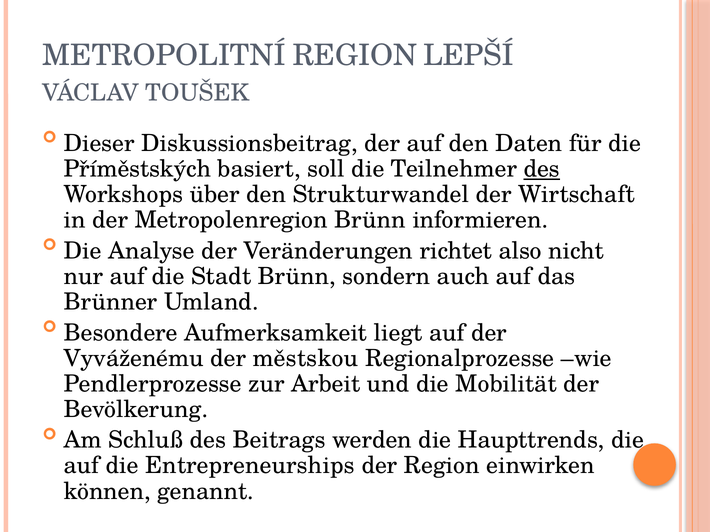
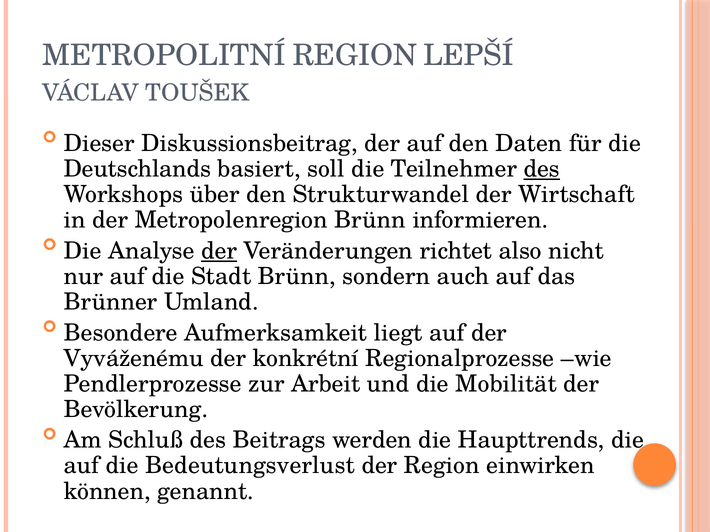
Příměstských: Příměstských -> Deutschlands
der at (219, 251) underline: none -> present
městskou: městskou -> konkrétní
Entrepreneurships: Entrepreneurships -> Bedeutungsverlust
